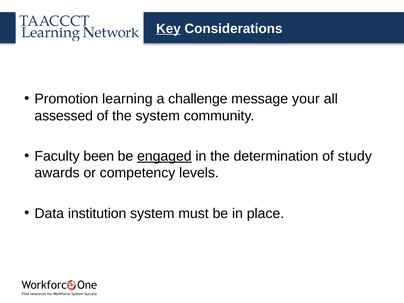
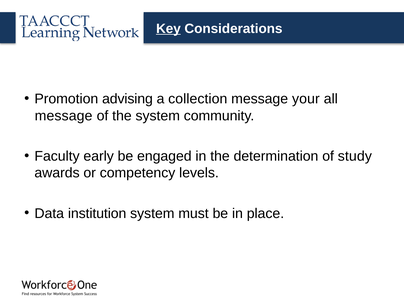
learning: learning -> advising
challenge: challenge -> collection
assessed at (64, 116): assessed -> message
been: been -> early
engaged underline: present -> none
